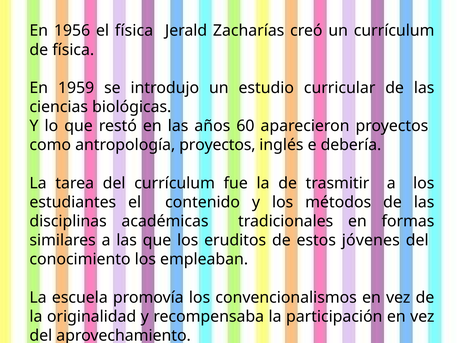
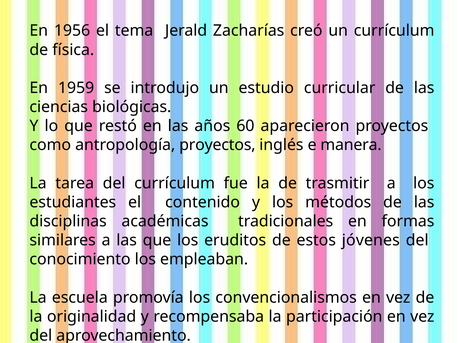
el física: física -> tema
debería: debería -> manera
